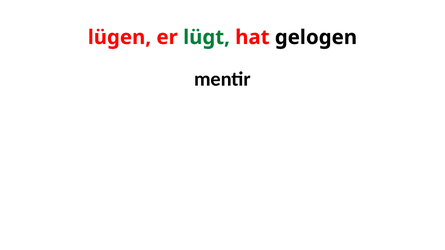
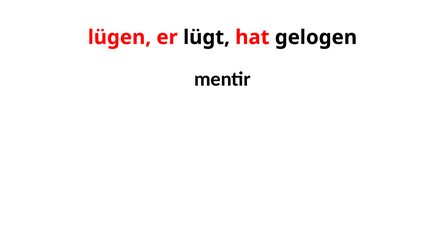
lügt colour: green -> black
